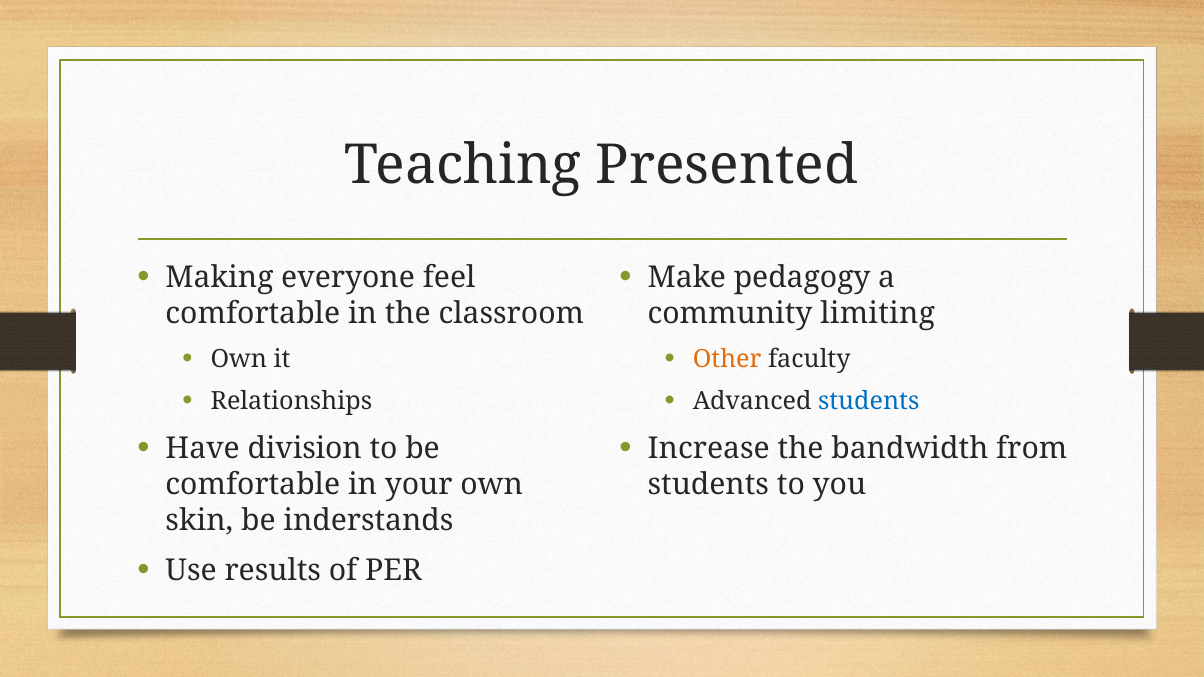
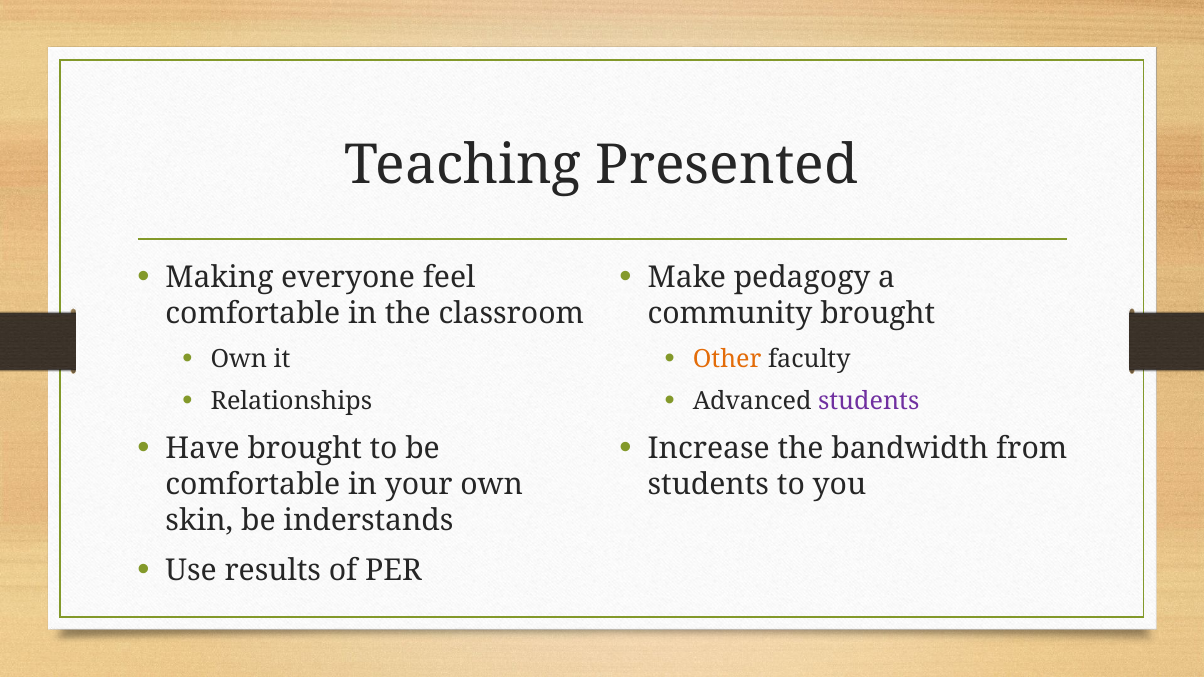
community limiting: limiting -> brought
students at (869, 402) colour: blue -> purple
Have division: division -> brought
